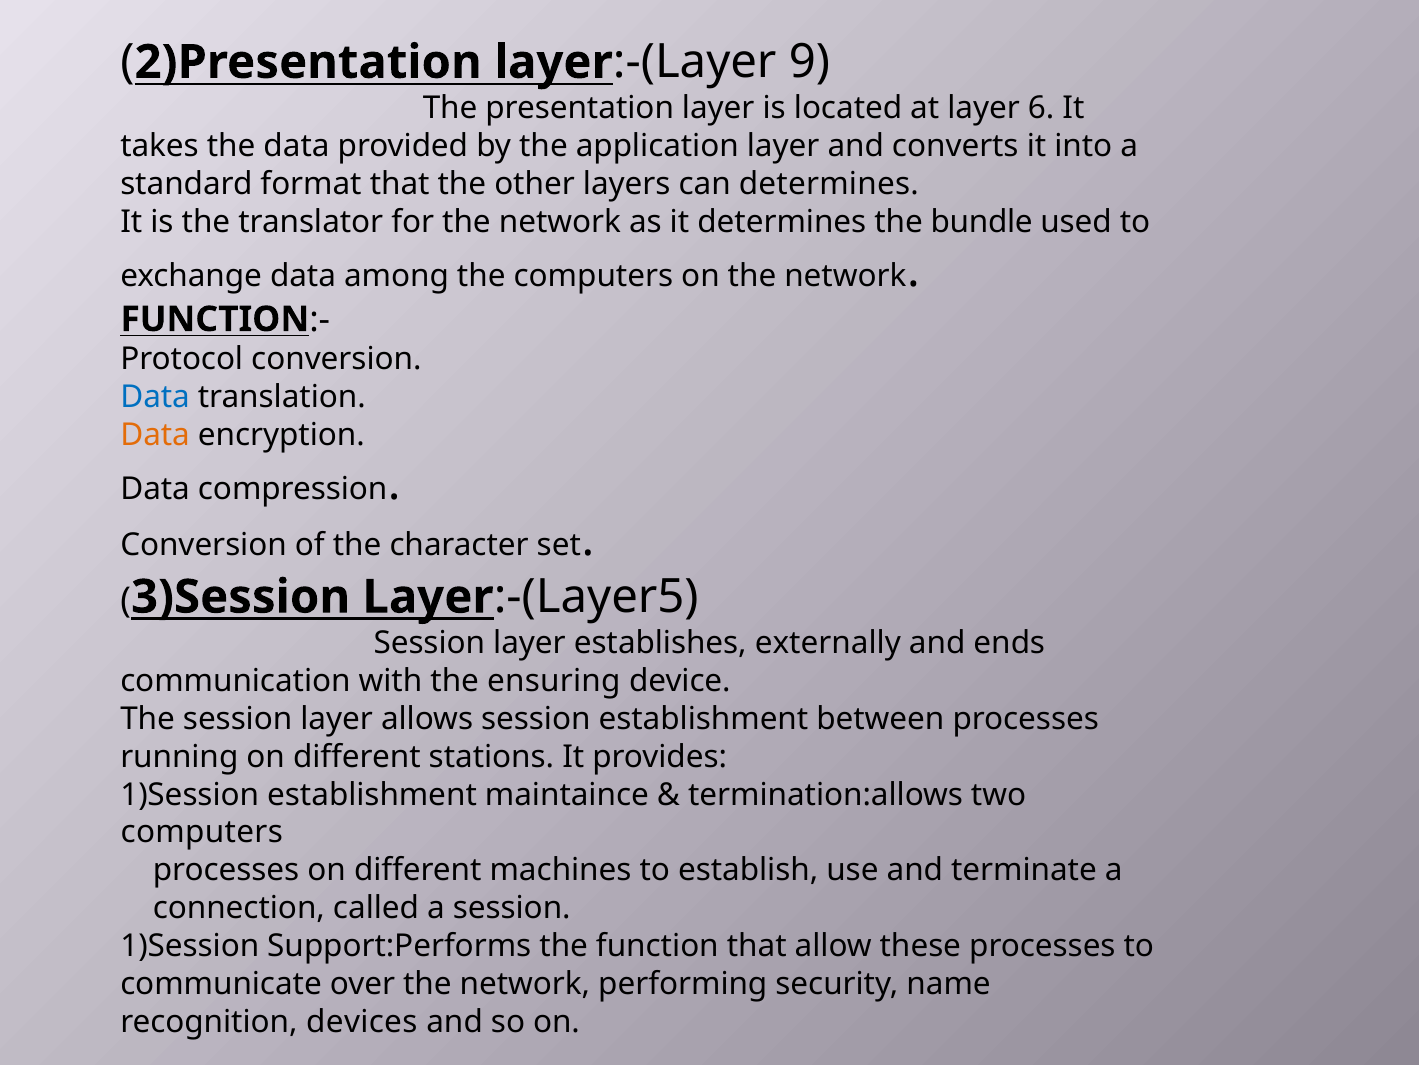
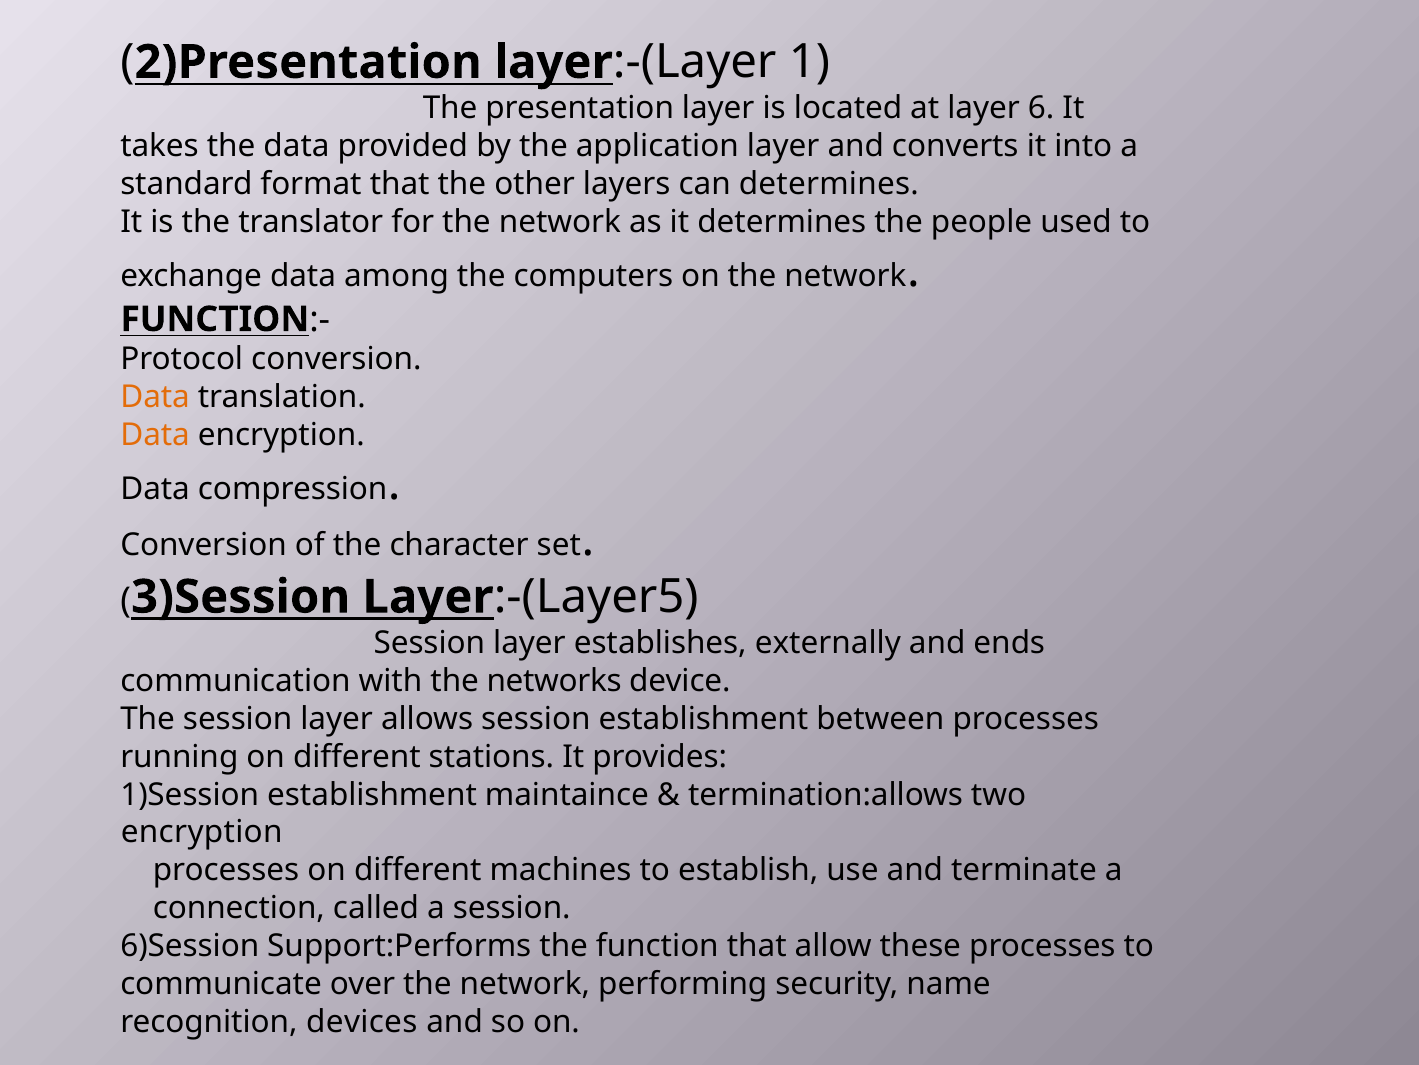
9: 9 -> 1
bundle: bundle -> people
Data at (155, 397) colour: blue -> orange
ensuring: ensuring -> networks
computers at (202, 832): computers -> encryption
1)Session at (190, 945): 1)Session -> 6)Session
